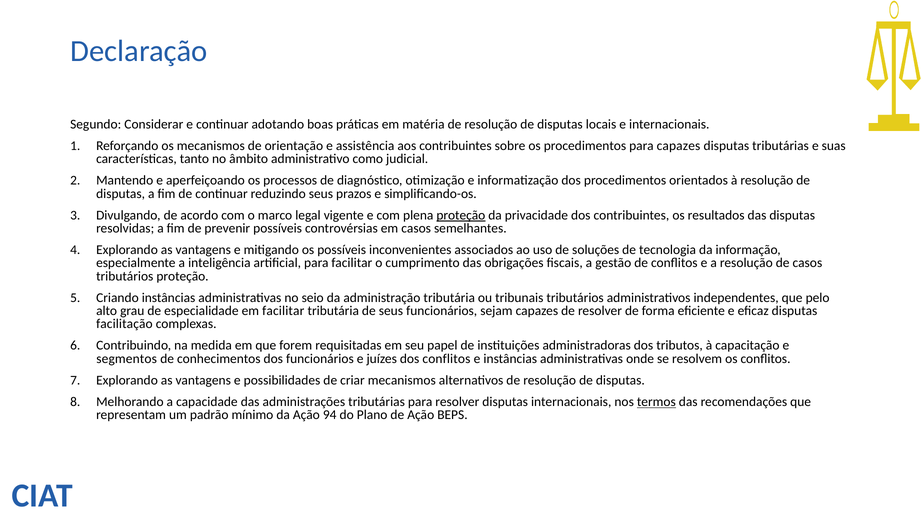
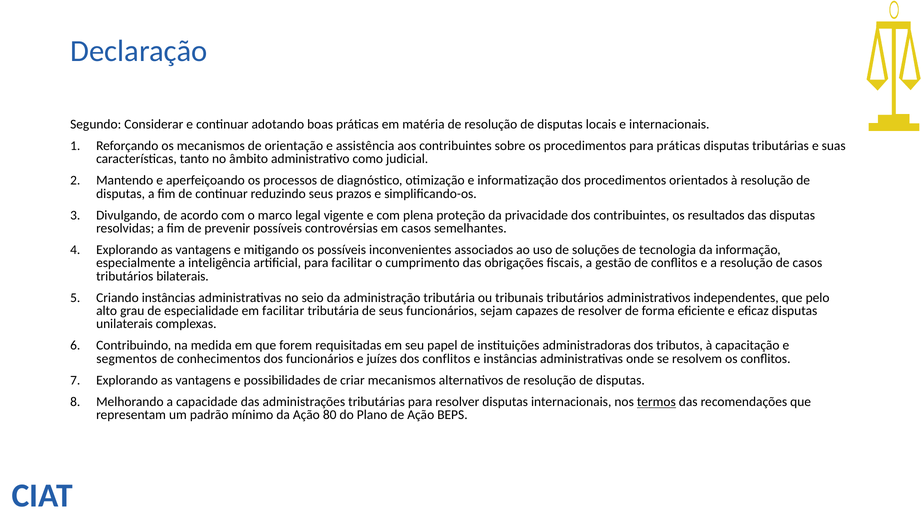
para capazes: capazes -> práticas
proteção at (461, 215) underline: present -> none
tributários proteção: proteção -> bilaterais
facilitação: facilitação -> unilaterais
94: 94 -> 80
